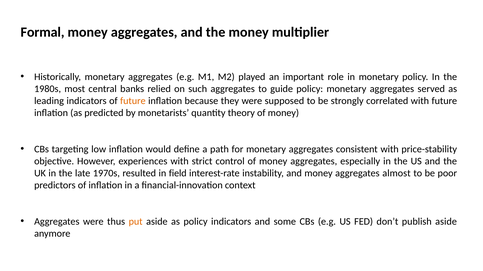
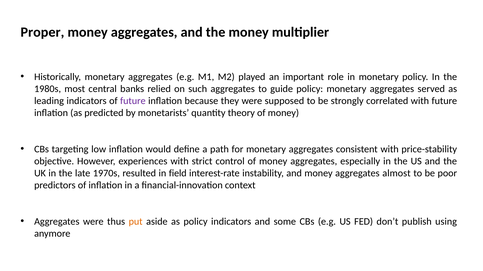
Formal: Formal -> Proper
future at (133, 101) colour: orange -> purple
publish aside: aside -> using
